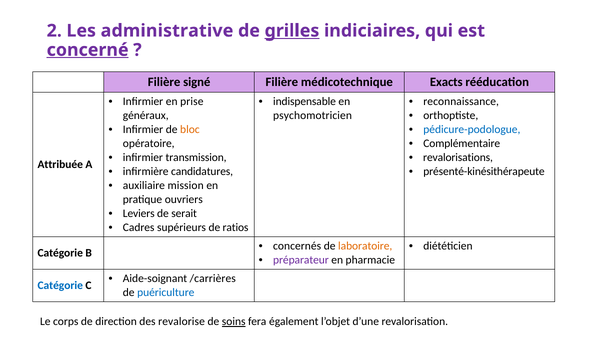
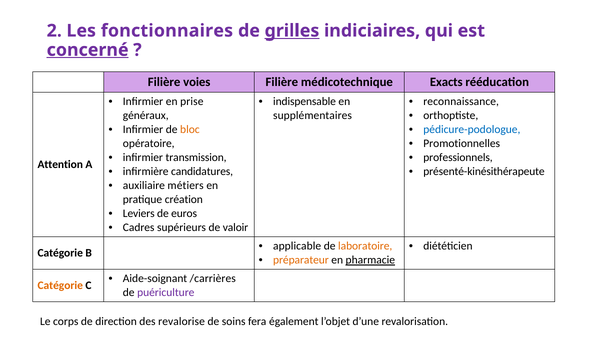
administrative: administrative -> fonctionnaires
signé: signé -> voies
psychomotricien: psychomotricien -> supplémentaires
Complémentaire: Complémentaire -> Promotionnelles
revalorisations: revalorisations -> professionnels
Attribuée: Attribuée -> Attention
mission: mission -> métiers
ouvriers: ouvriers -> création
serait: serait -> euros
ratios: ratios -> valoir
concernés: concernés -> applicable
préparateur colour: purple -> orange
pharmacie underline: none -> present
Catégorie at (60, 286) colour: blue -> orange
puériculture colour: blue -> purple
soins underline: present -> none
